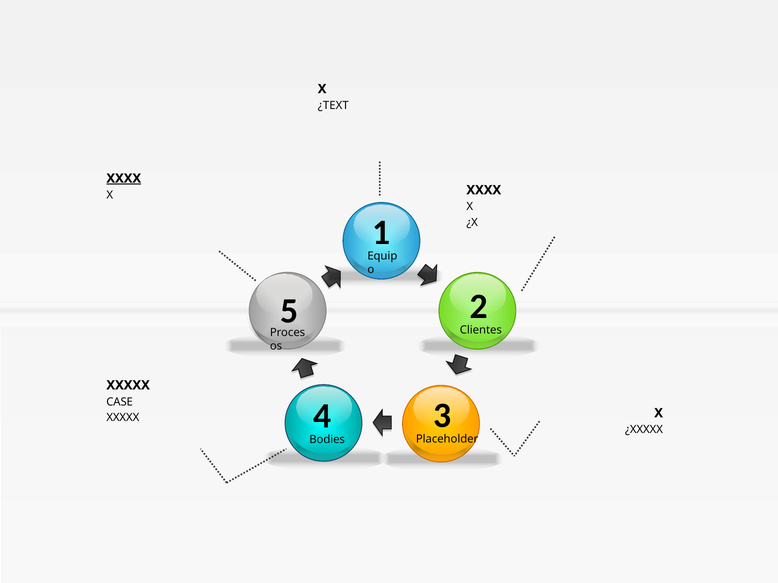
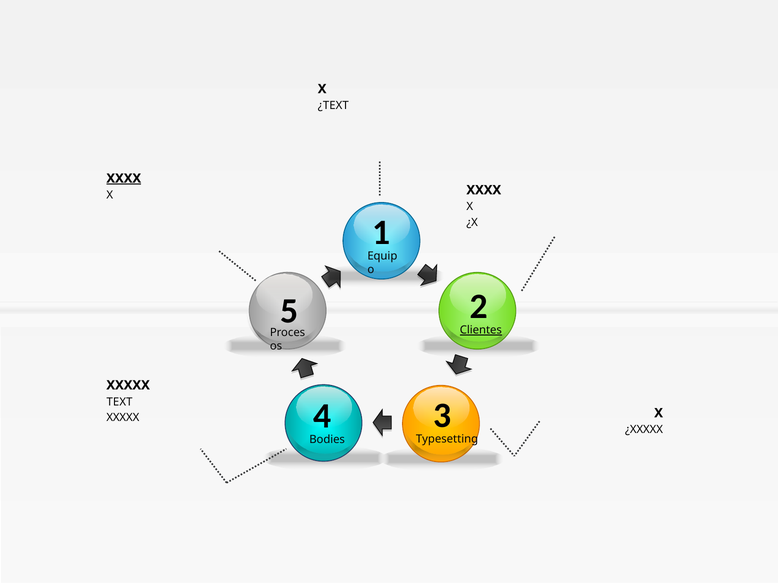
Clientes underline: none -> present
CASE: CASE -> TEXT
Placeholder: Placeholder -> Typesetting
